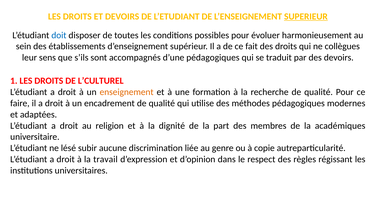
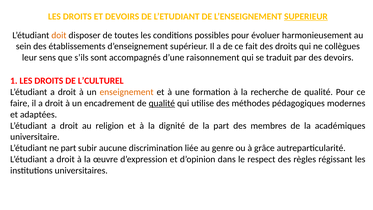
doit colour: blue -> orange
d’une pédagogiques: pédagogiques -> raisonnement
qualité at (162, 103) underline: none -> present
ne lésé: lésé -> part
copie: copie -> grâce
travail: travail -> œuvre
